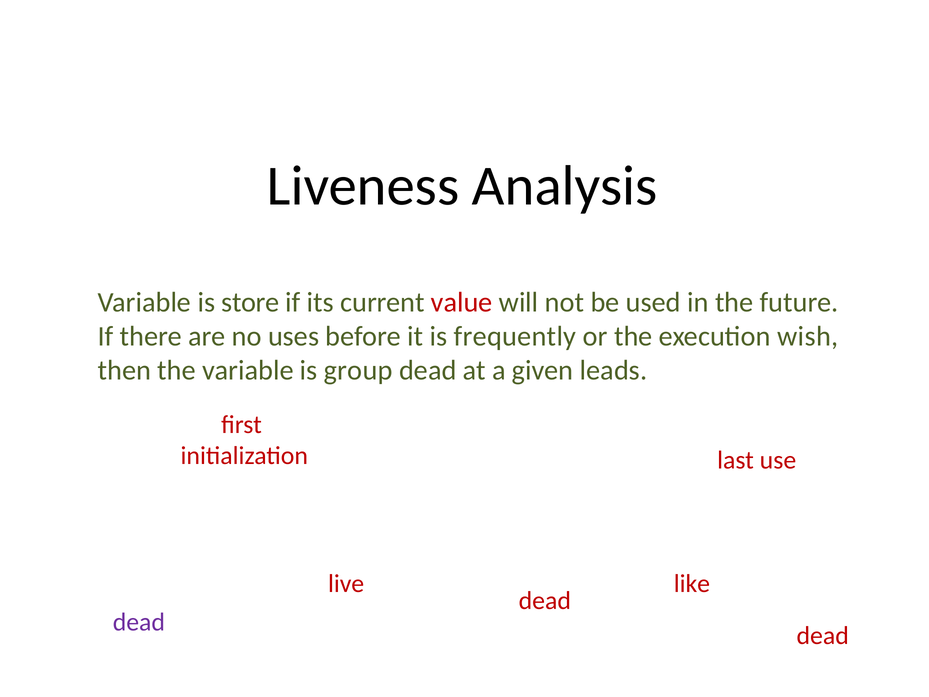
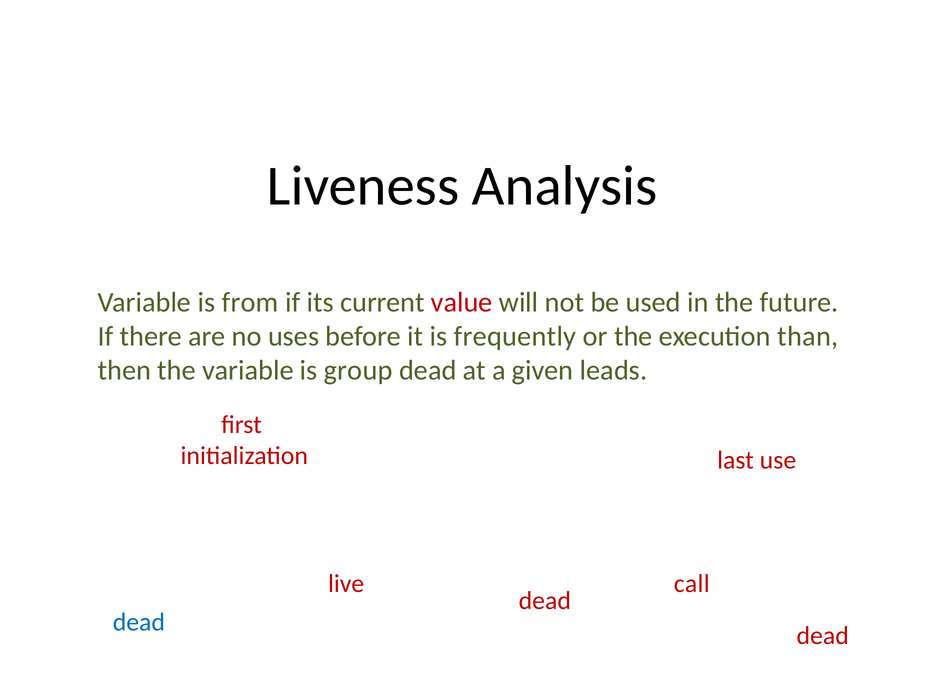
store: store -> from
wish: wish -> than
like: like -> call
dead at (139, 622) colour: purple -> blue
